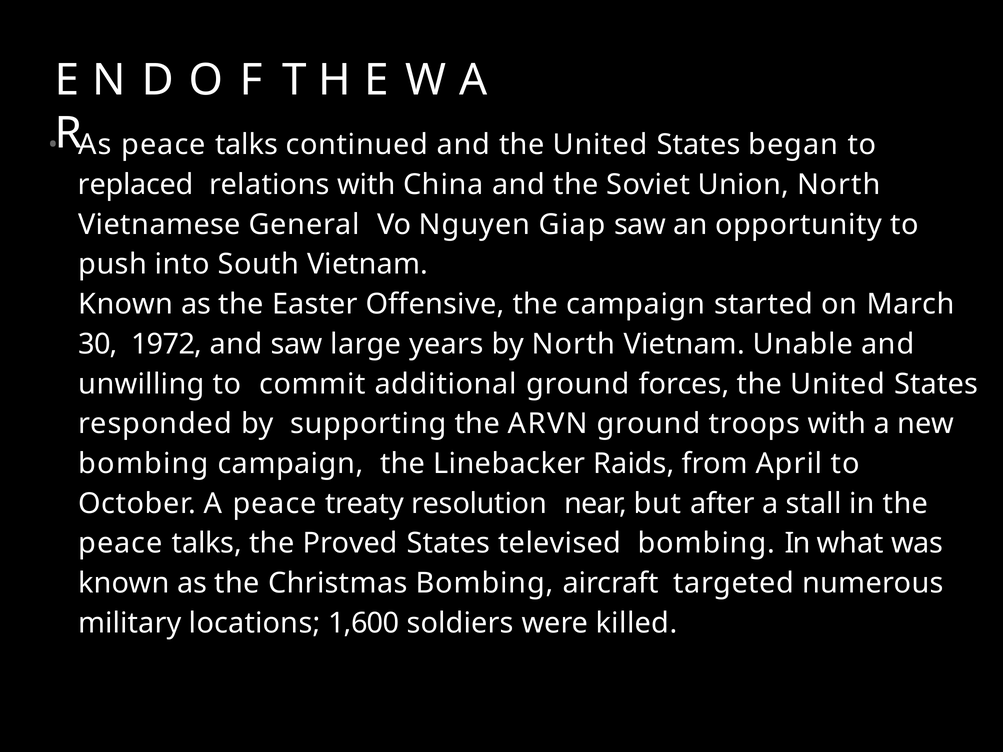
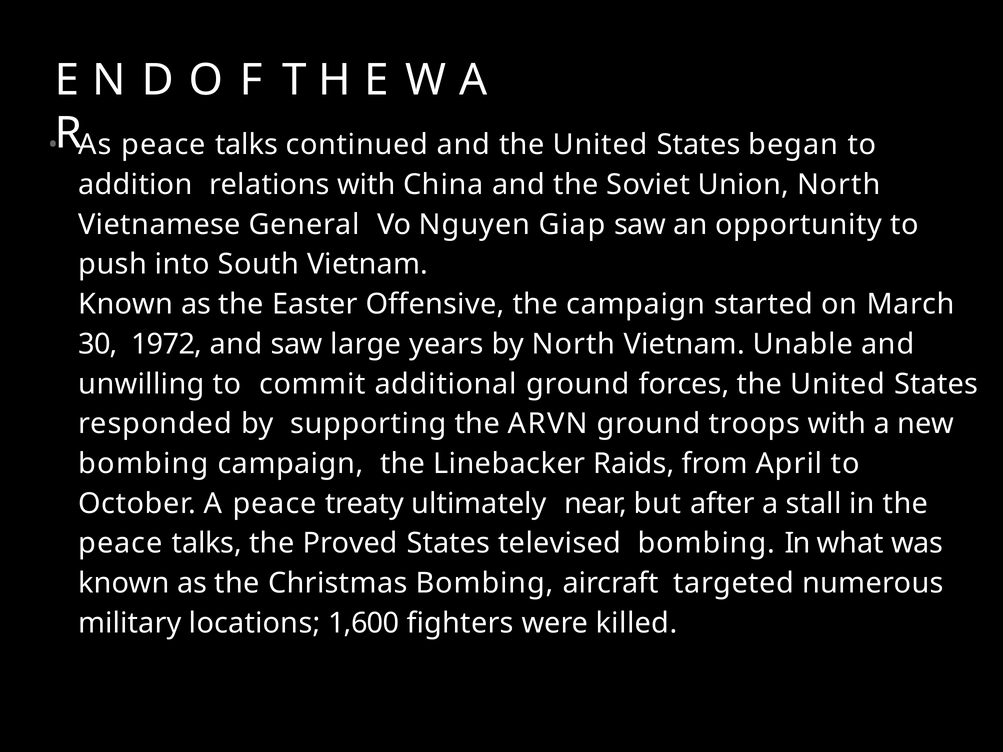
replaced: replaced -> addition
resolution: resolution -> ultimately
soldiers: soldiers -> fighters
